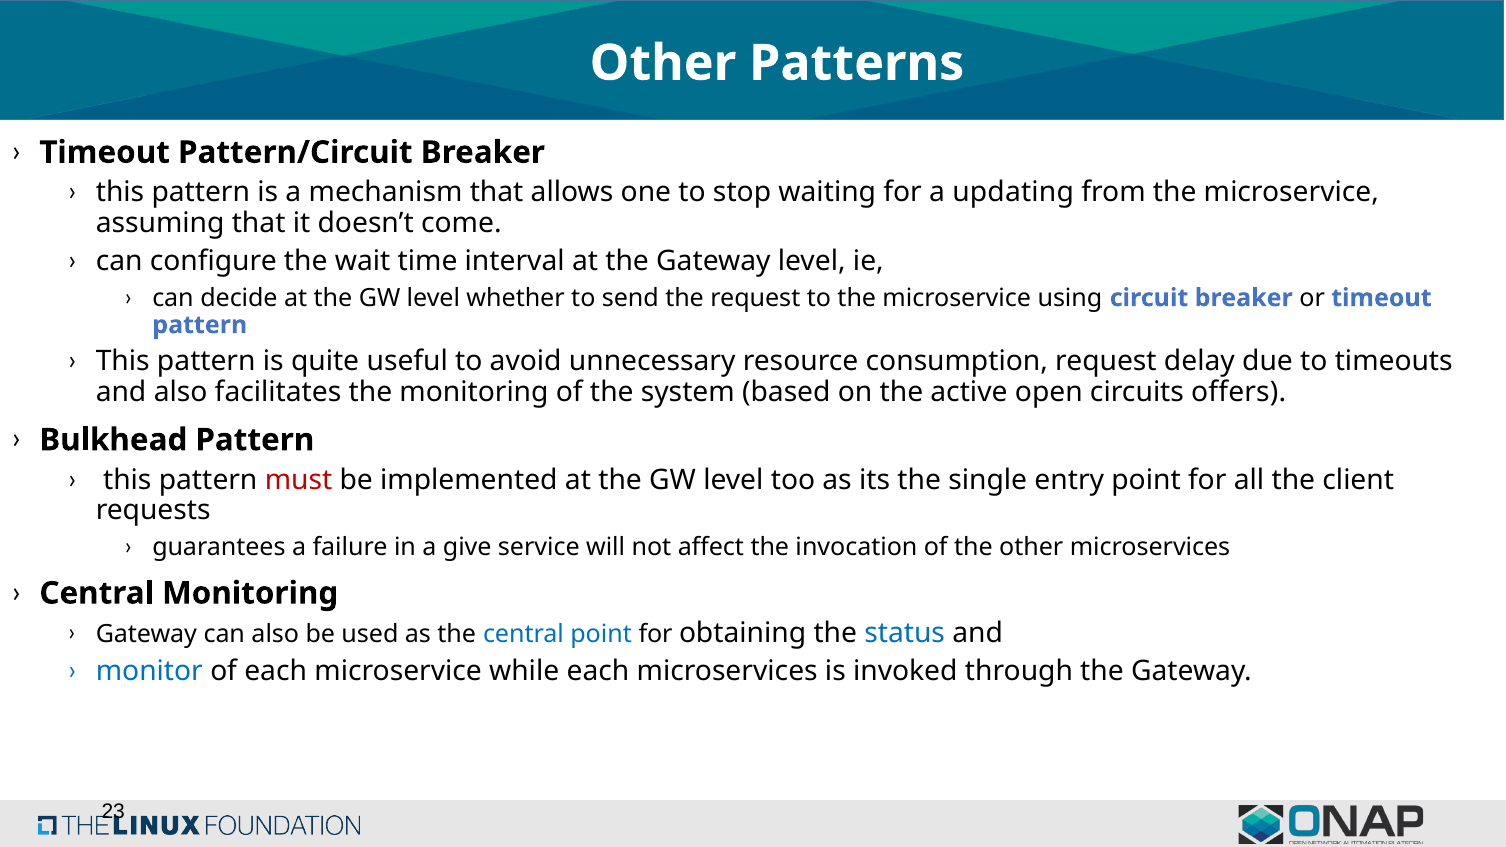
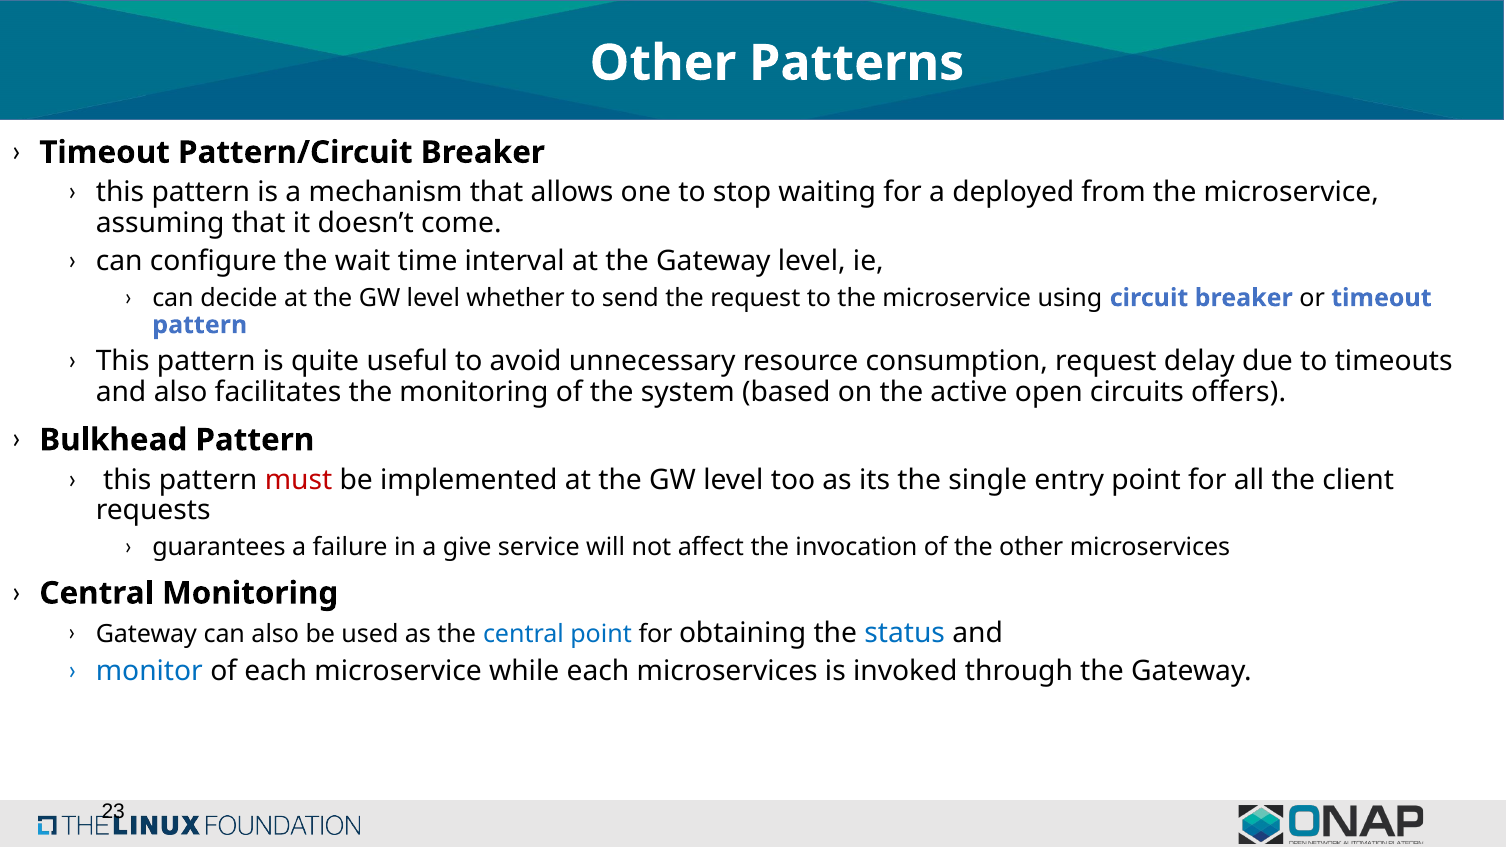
updating: updating -> deployed
